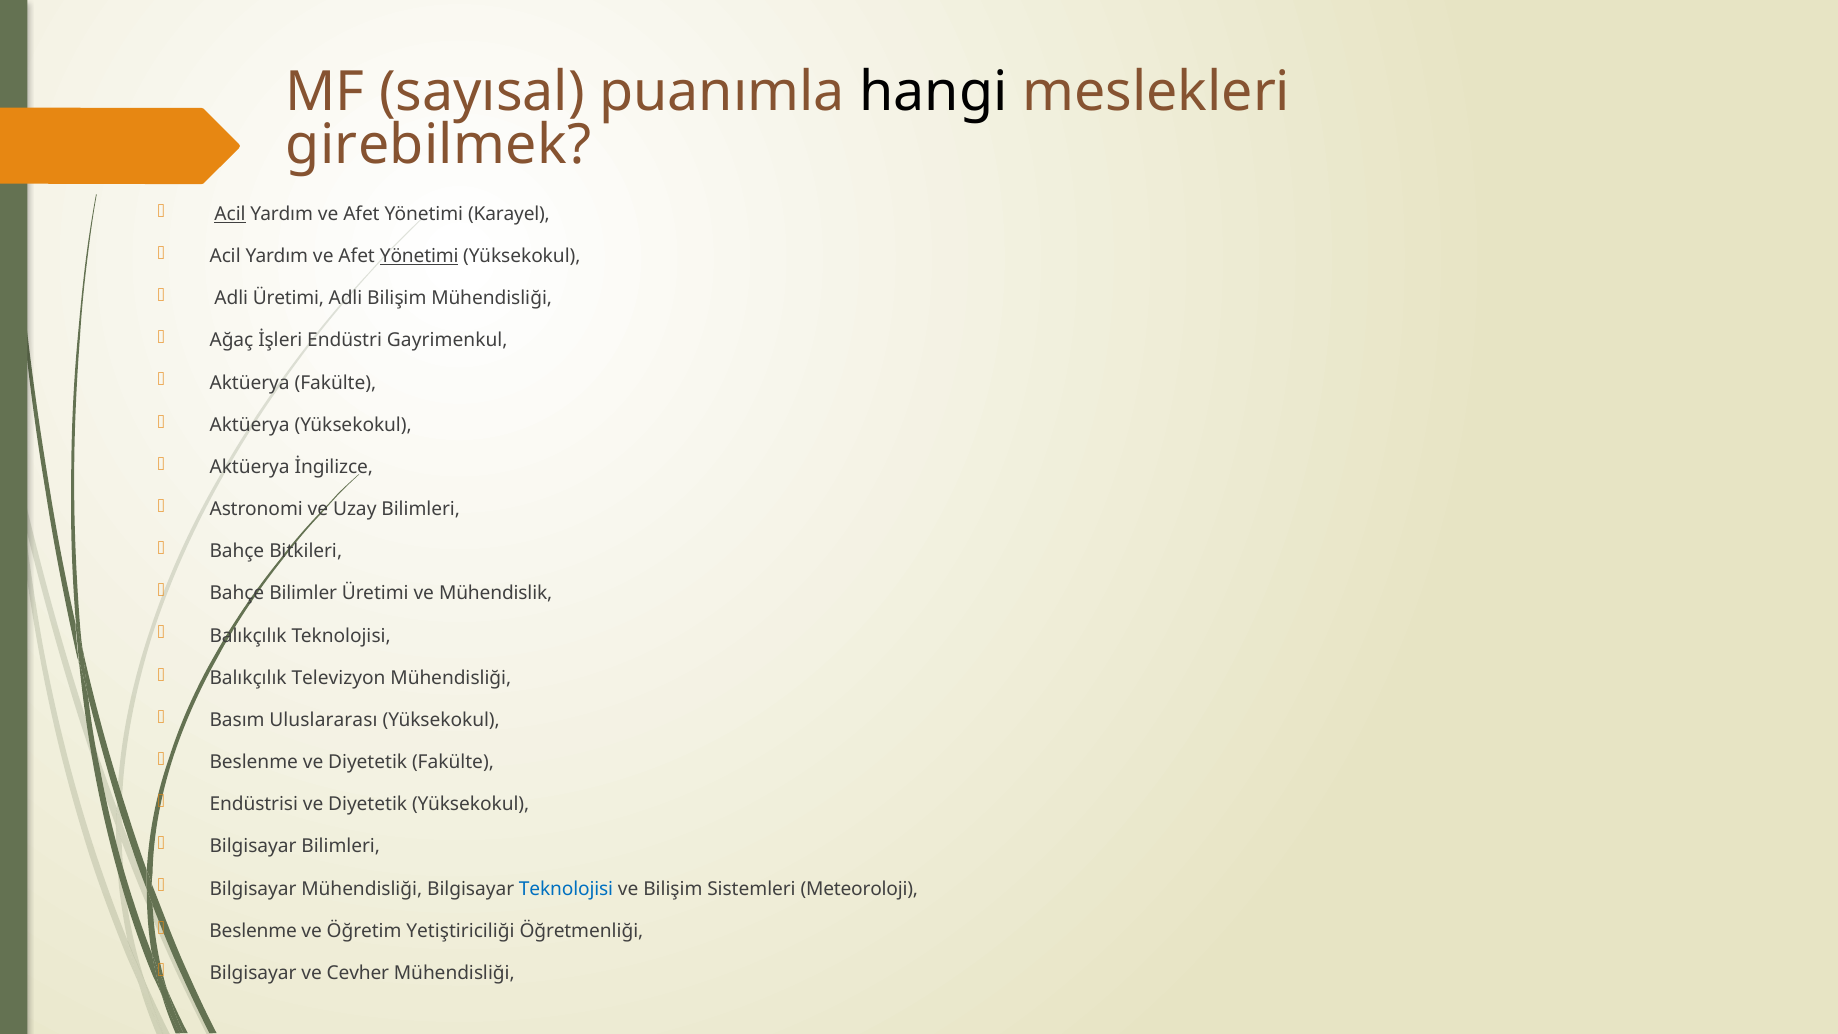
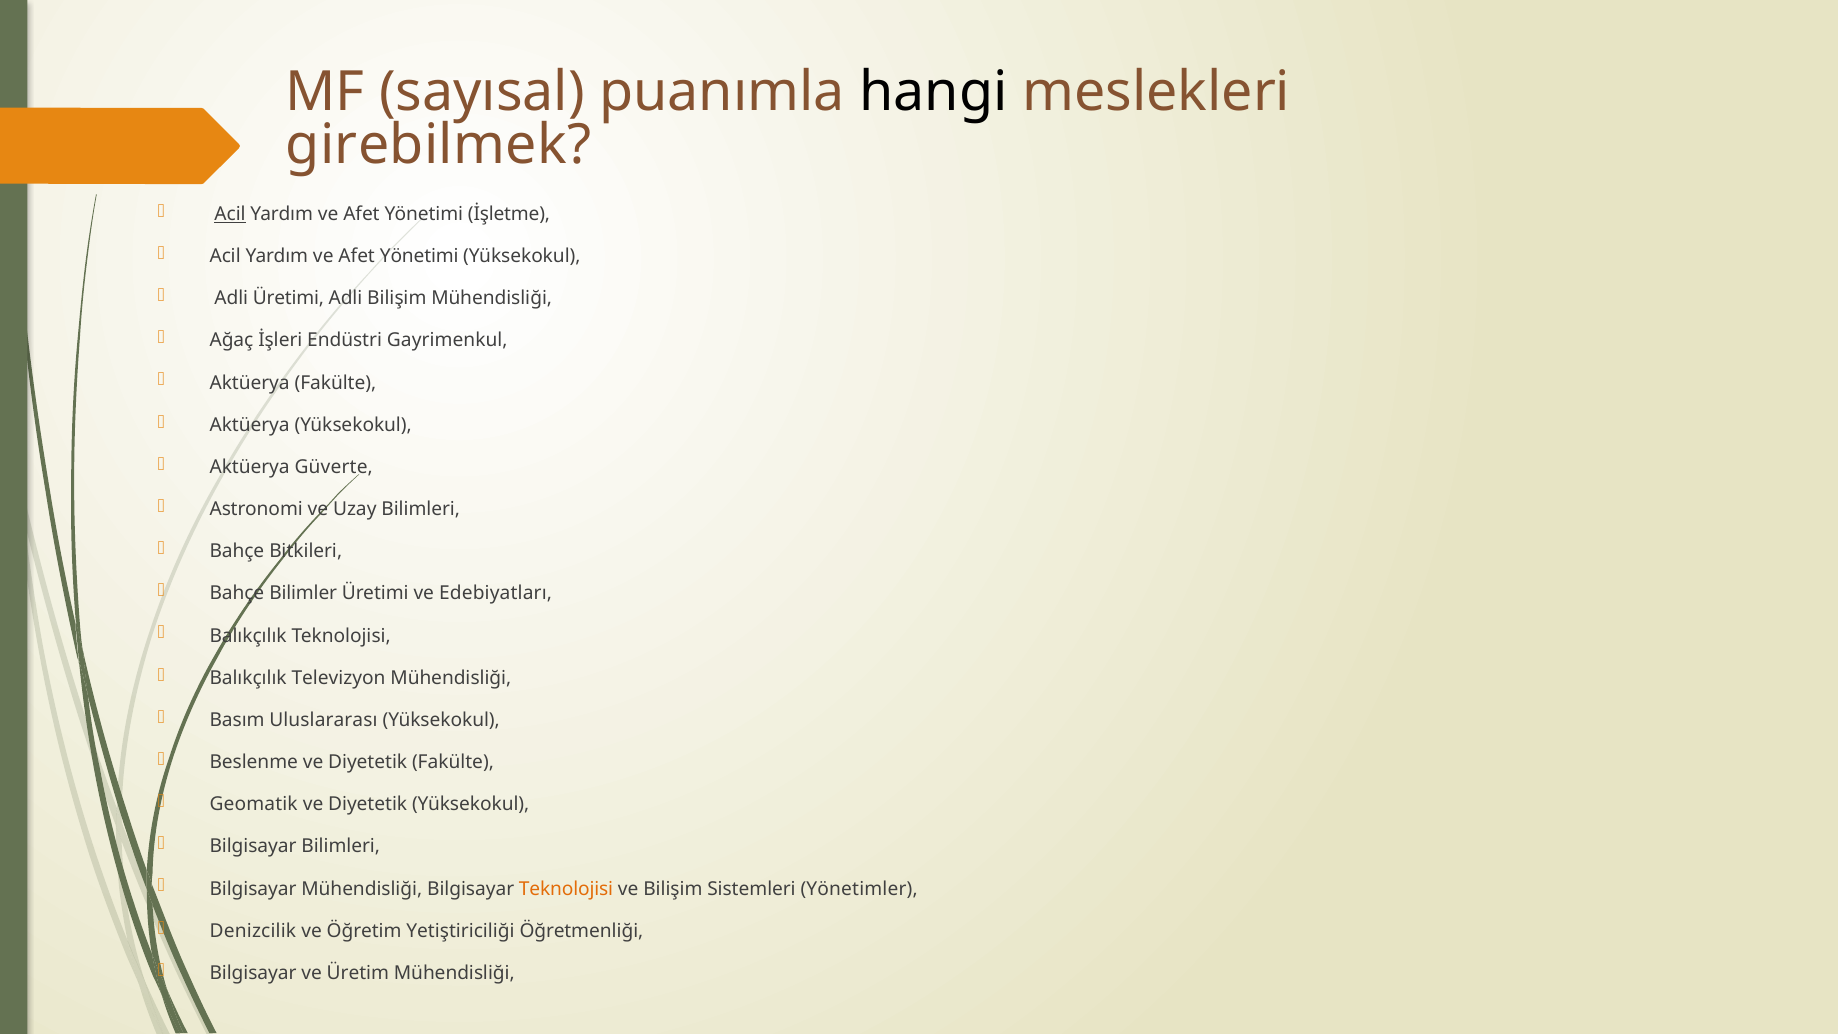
Karayel: Karayel -> İşletme
Yönetimi at (419, 256) underline: present -> none
İngilizce: İngilizce -> Güverte
Mühendislik: Mühendislik -> Edebiyatları
Endüstrisi: Endüstrisi -> Geomatik
Teknolojisi at (566, 889) colour: blue -> orange
Meteoroloji: Meteoroloji -> Yönetimler
Beslenme at (253, 931): Beslenme -> Denizcilik
Cevher: Cevher -> Üretim
